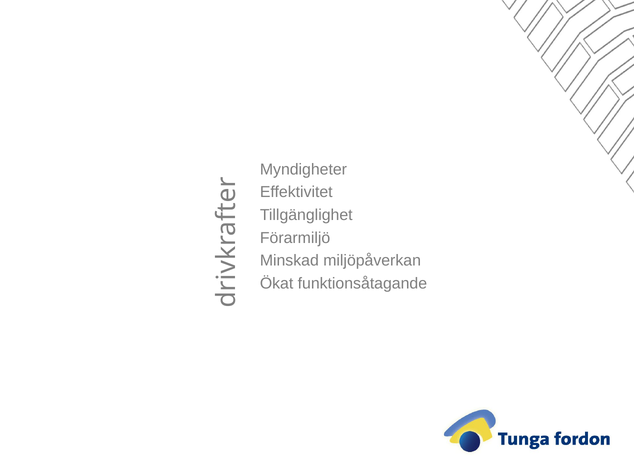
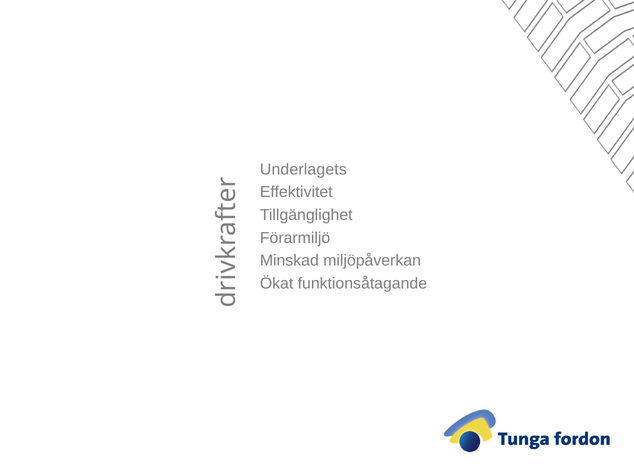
Myndigheter: Myndigheter -> Underlagets
